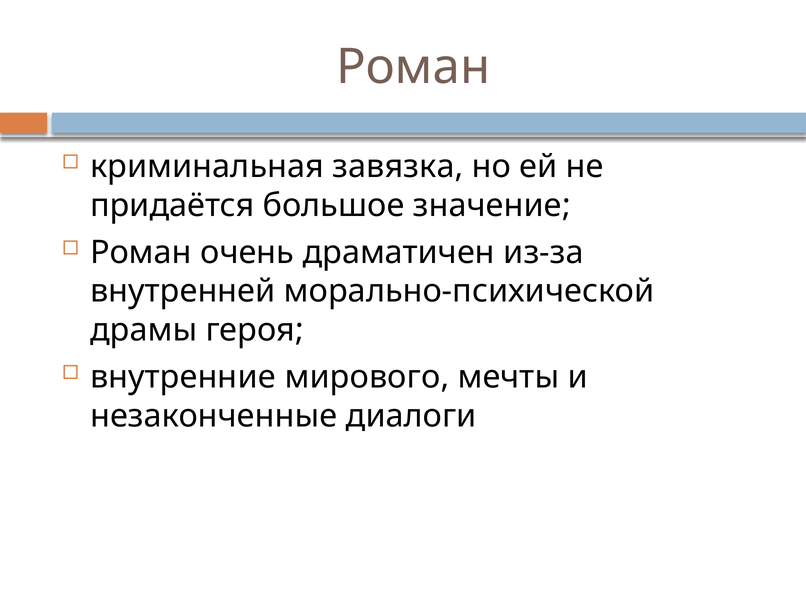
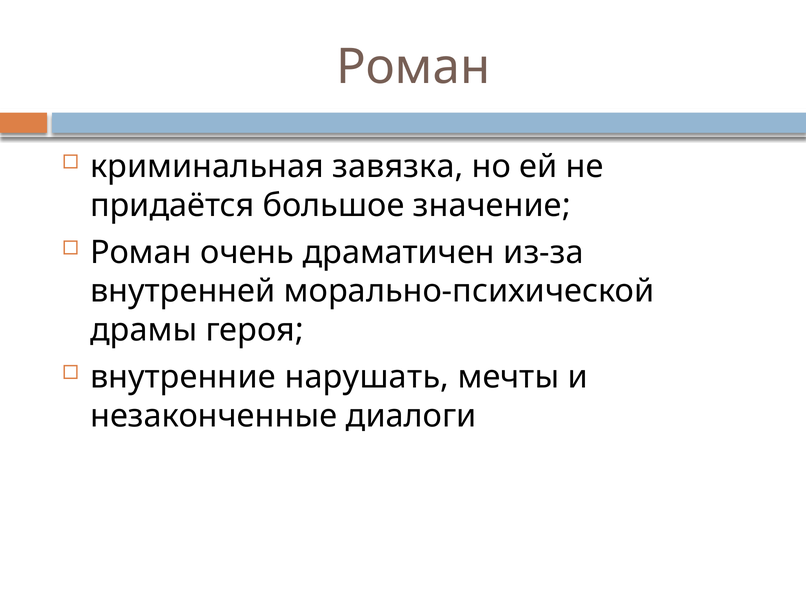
мирового: мирового -> нарушать
